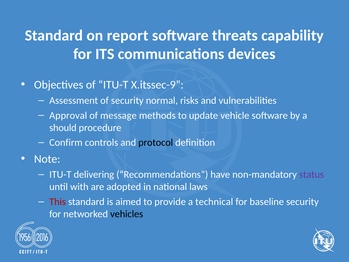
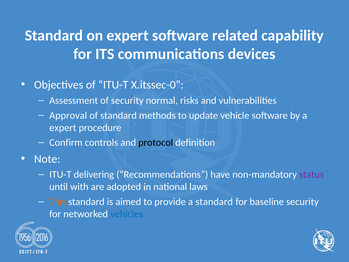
on report: report -> expert
threats: threats -> related
X.itssec-9: X.itssec-9 -> X.itssec-0
of message: message -> standard
should at (63, 128): should -> expert
This colour: red -> orange
a technical: technical -> standard
vehicles colour: black -> blue
